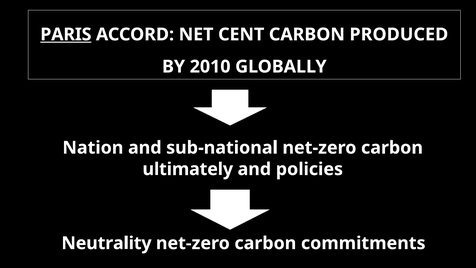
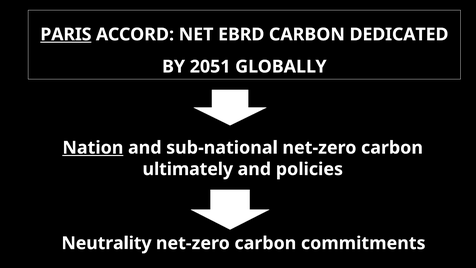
CENT: CENT -> EBRD
PRODUCED: PRODUCED -> DEDICATED
2010: 2010 -> 2051
Nation underline: none -> present
